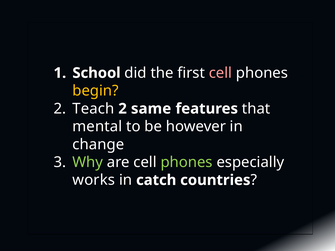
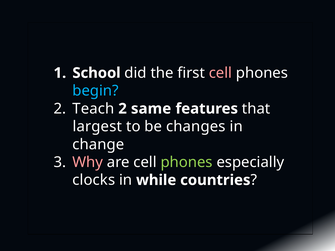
begin colour: yellow -> light blue
mental: mental -> largest
however: however -> changes
Why colour: light green -> pink
works: works -> clocks
catch: catch -> while
